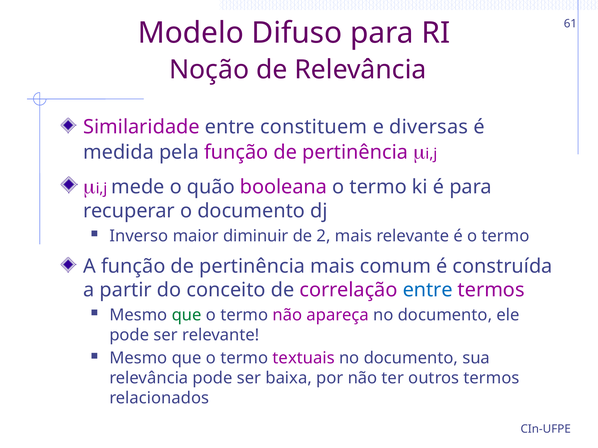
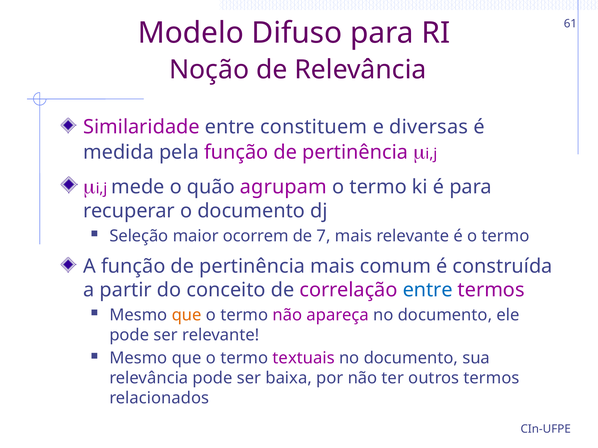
booleana: booleana -> agrupam
Inverso: Inverso -> Seleção
diminuir: diminuir -> ocorrem
2: 2 -> 7
que at (187, 315) colour: green -> orange
